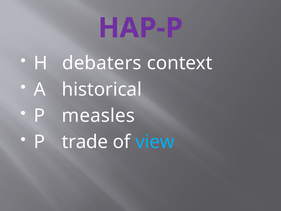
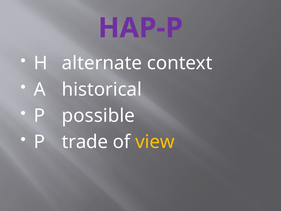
debaters: debaters -> alternate
measles: measles -> possible
view colour: light blue -> yellow
